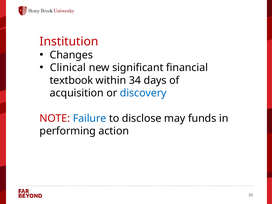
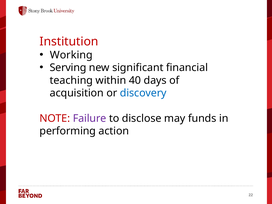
Changes: Changes -> Working
Clinical: Clinical -> Serving
textbook: textbook -> teaching
34: 34 -> 40
Failure colour: blue -> purple
